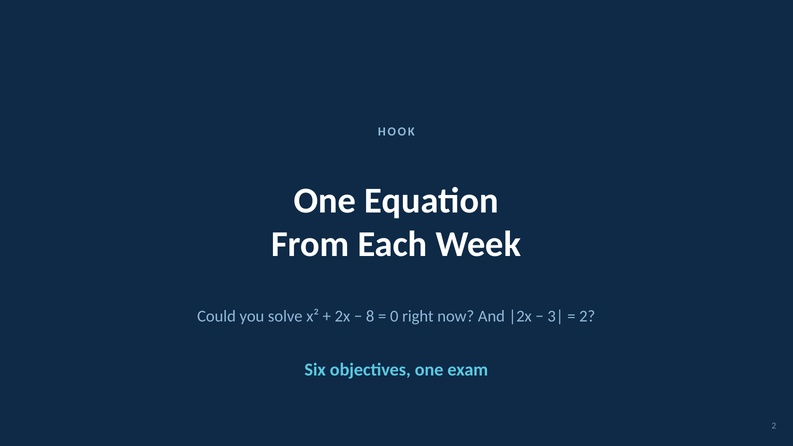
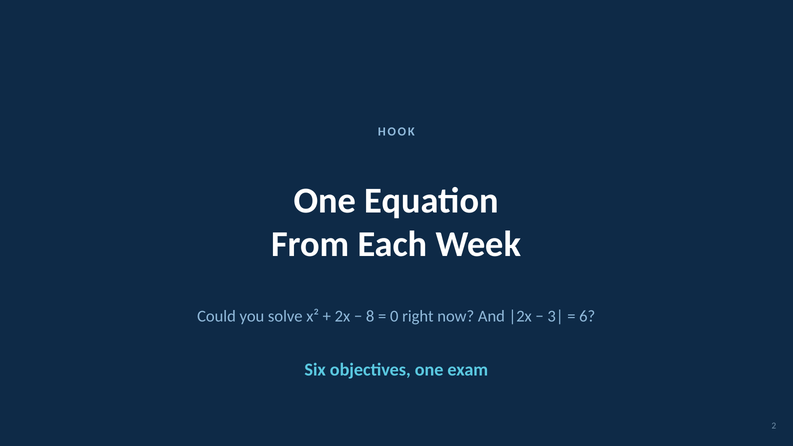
2 at (587, 316): 2 -> 6
